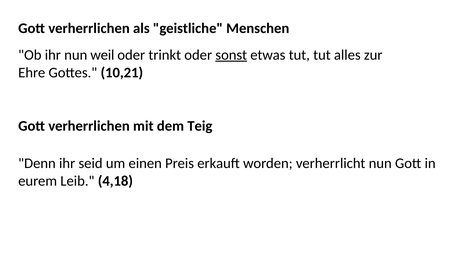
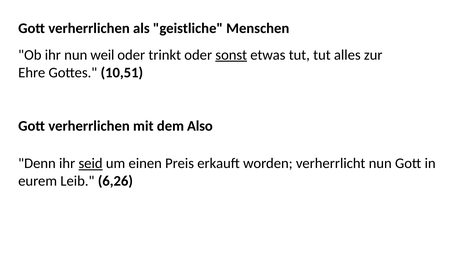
10,21: 10,21 -> 10,51
Teig: Teig -> Also
seid underline: none -> present
4,18: 4,18 -> 6,26
